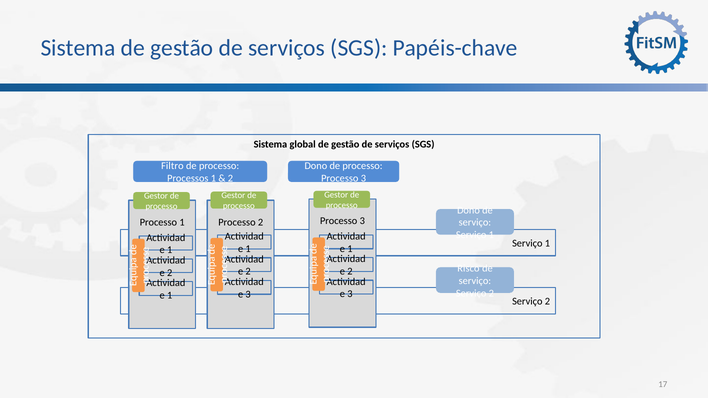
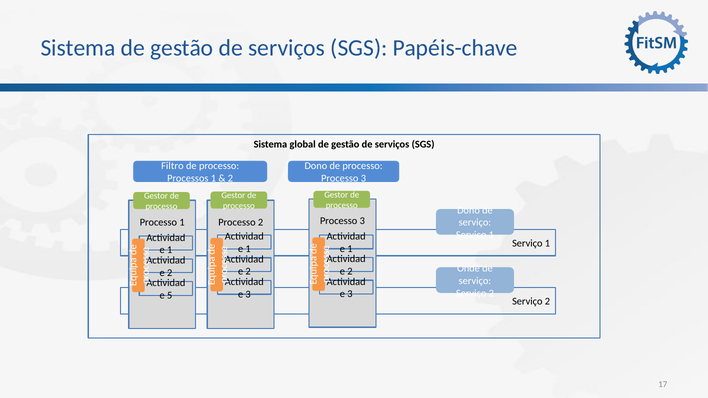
Risco: Risco -> Onde
1 at (170, 296): 1 -> 5
